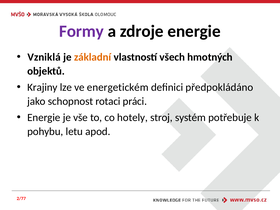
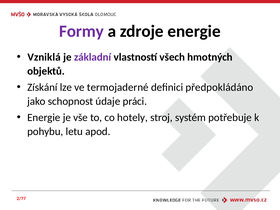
základní colour: orange -> purple
Krajiny: Krajiny -> Získání
energetickém: energetickém -> termojaderné
rotaci: rotaci -> údaje
